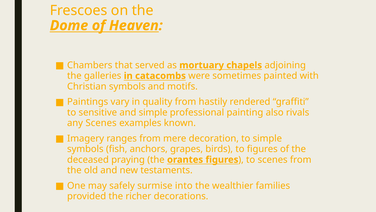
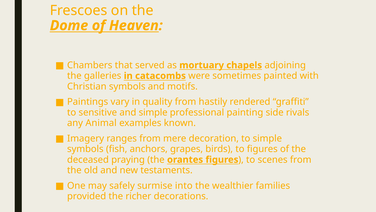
also: also -> side
any Scenes: Scenes -> Animal
